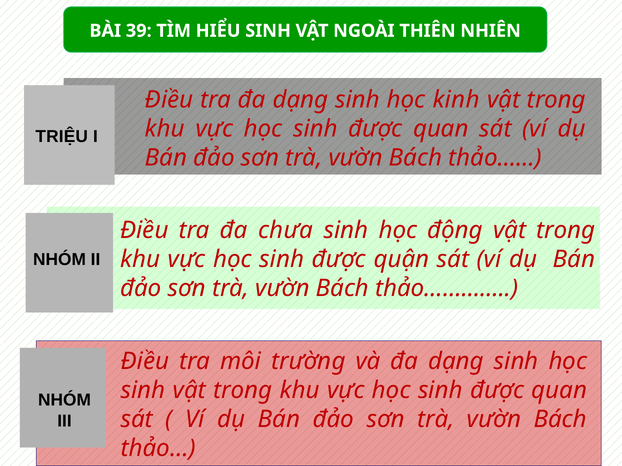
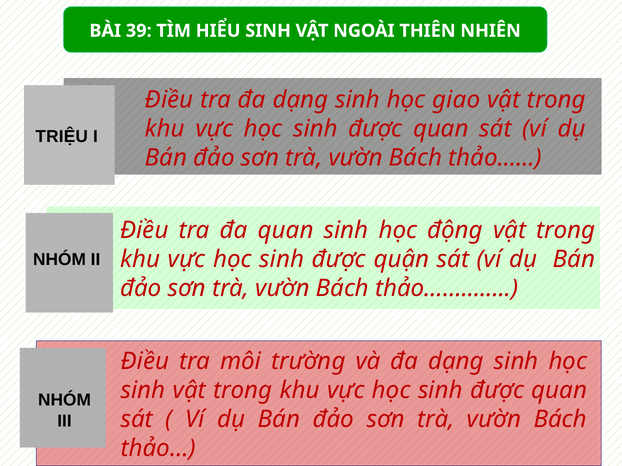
kinh: kinh -> giao
đa chưa: chưa -> quan
